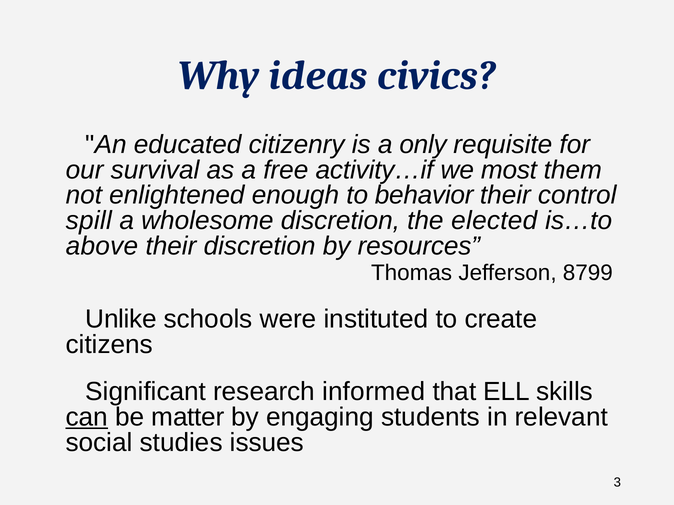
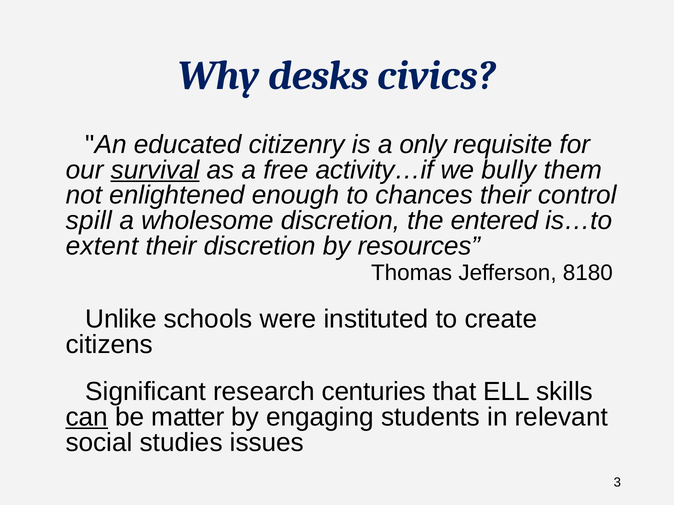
ideas: ideas -> desks
survival underline: none -> present
most: most -> bully
behavior: behavior -> chances
elected: elected -> entered
above: above -> extent
8799: 8799 -> 8180
informed: informed -> centuries
